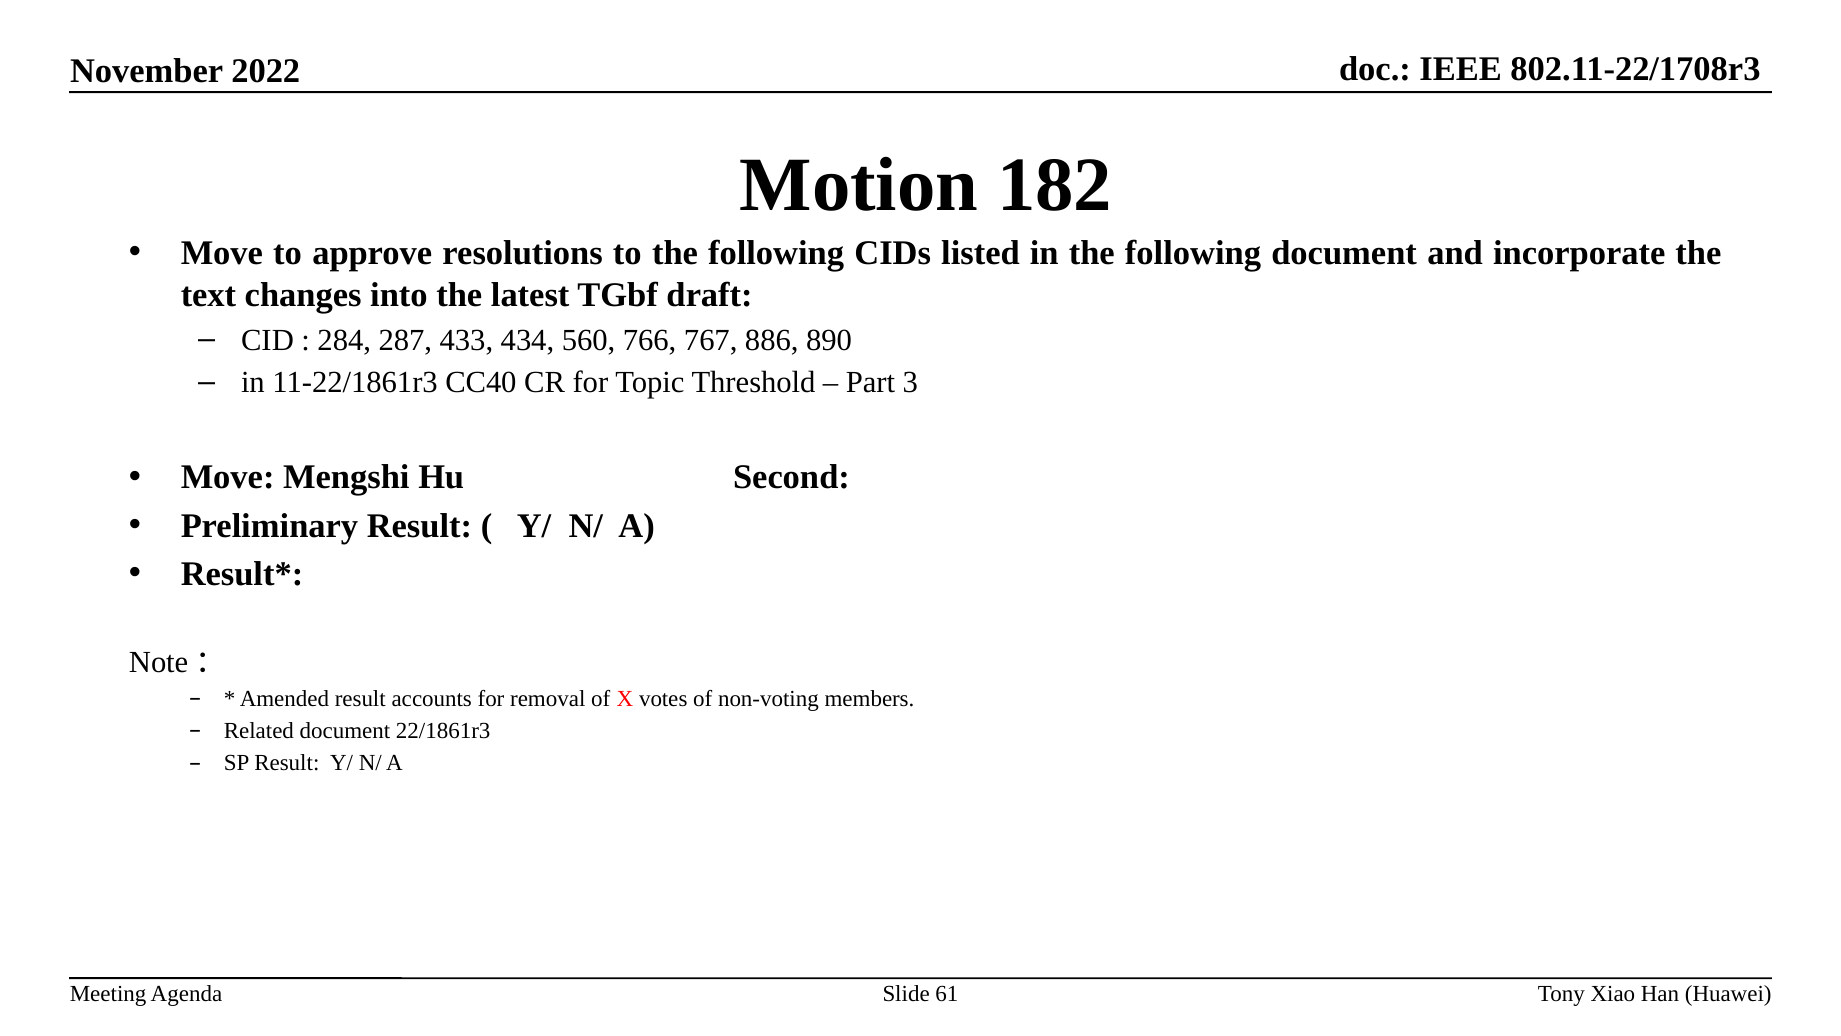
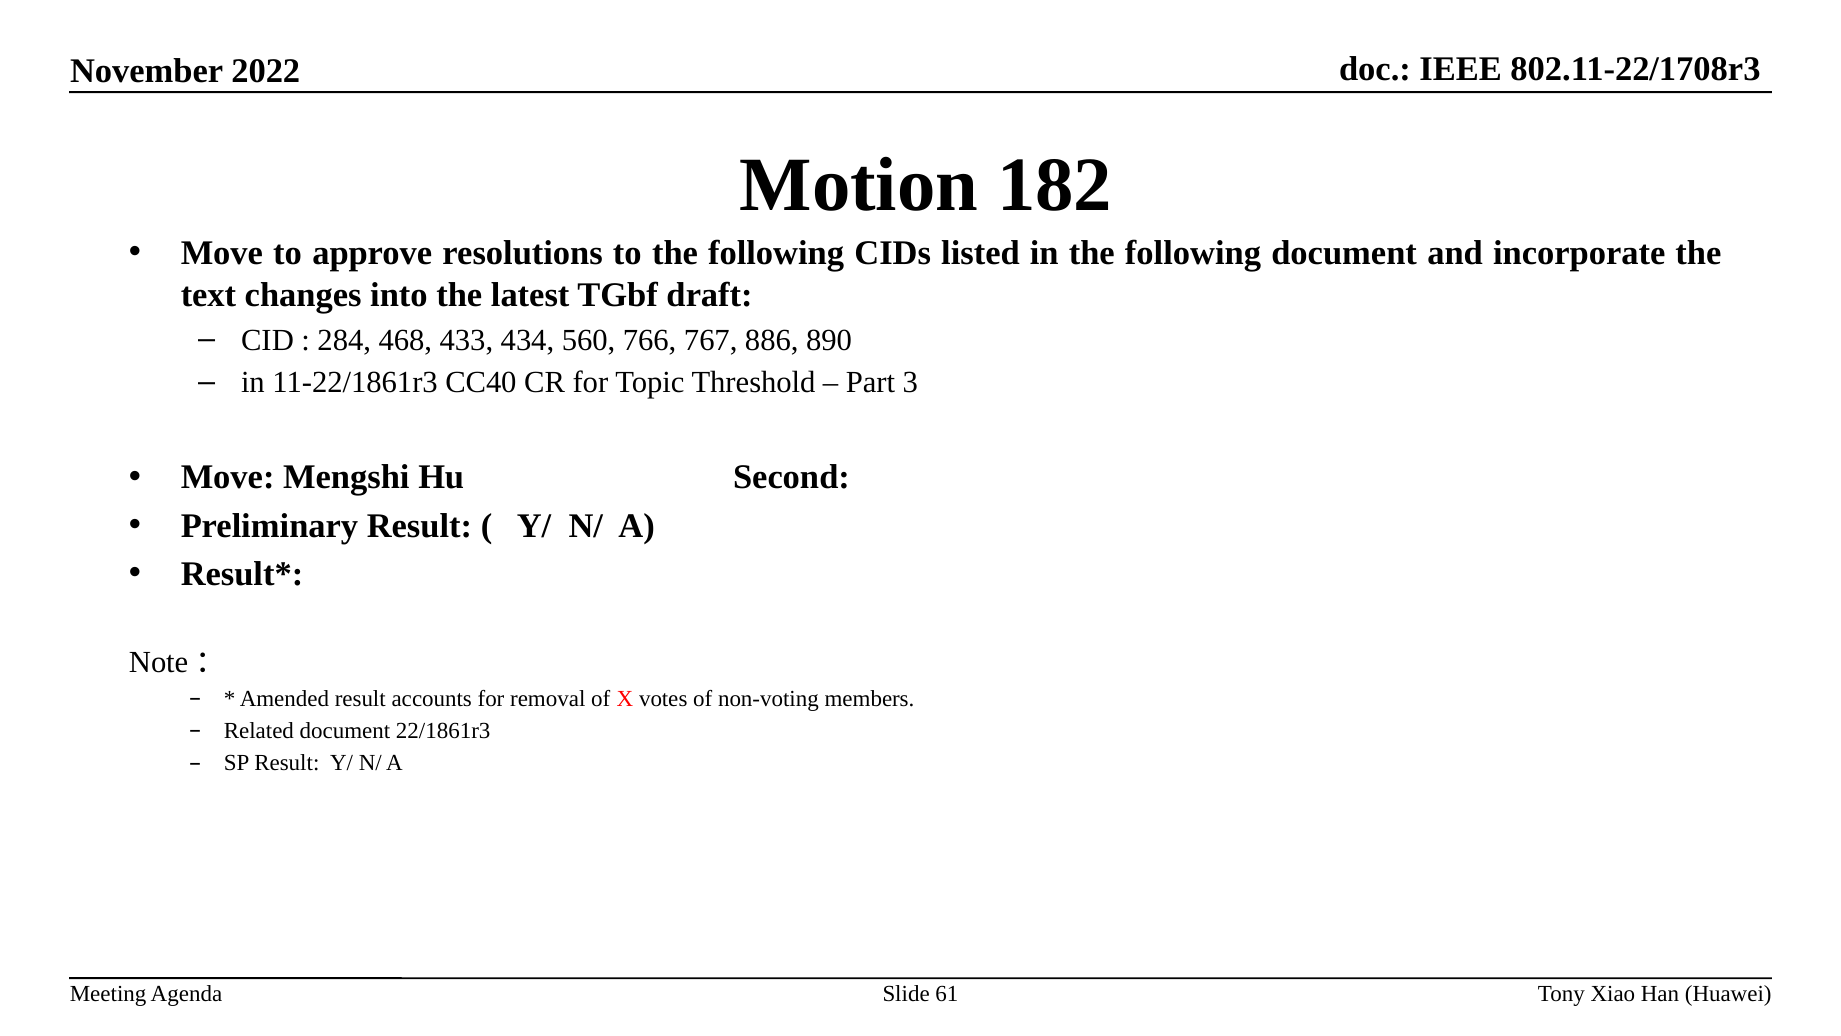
287: 287 -> 468
